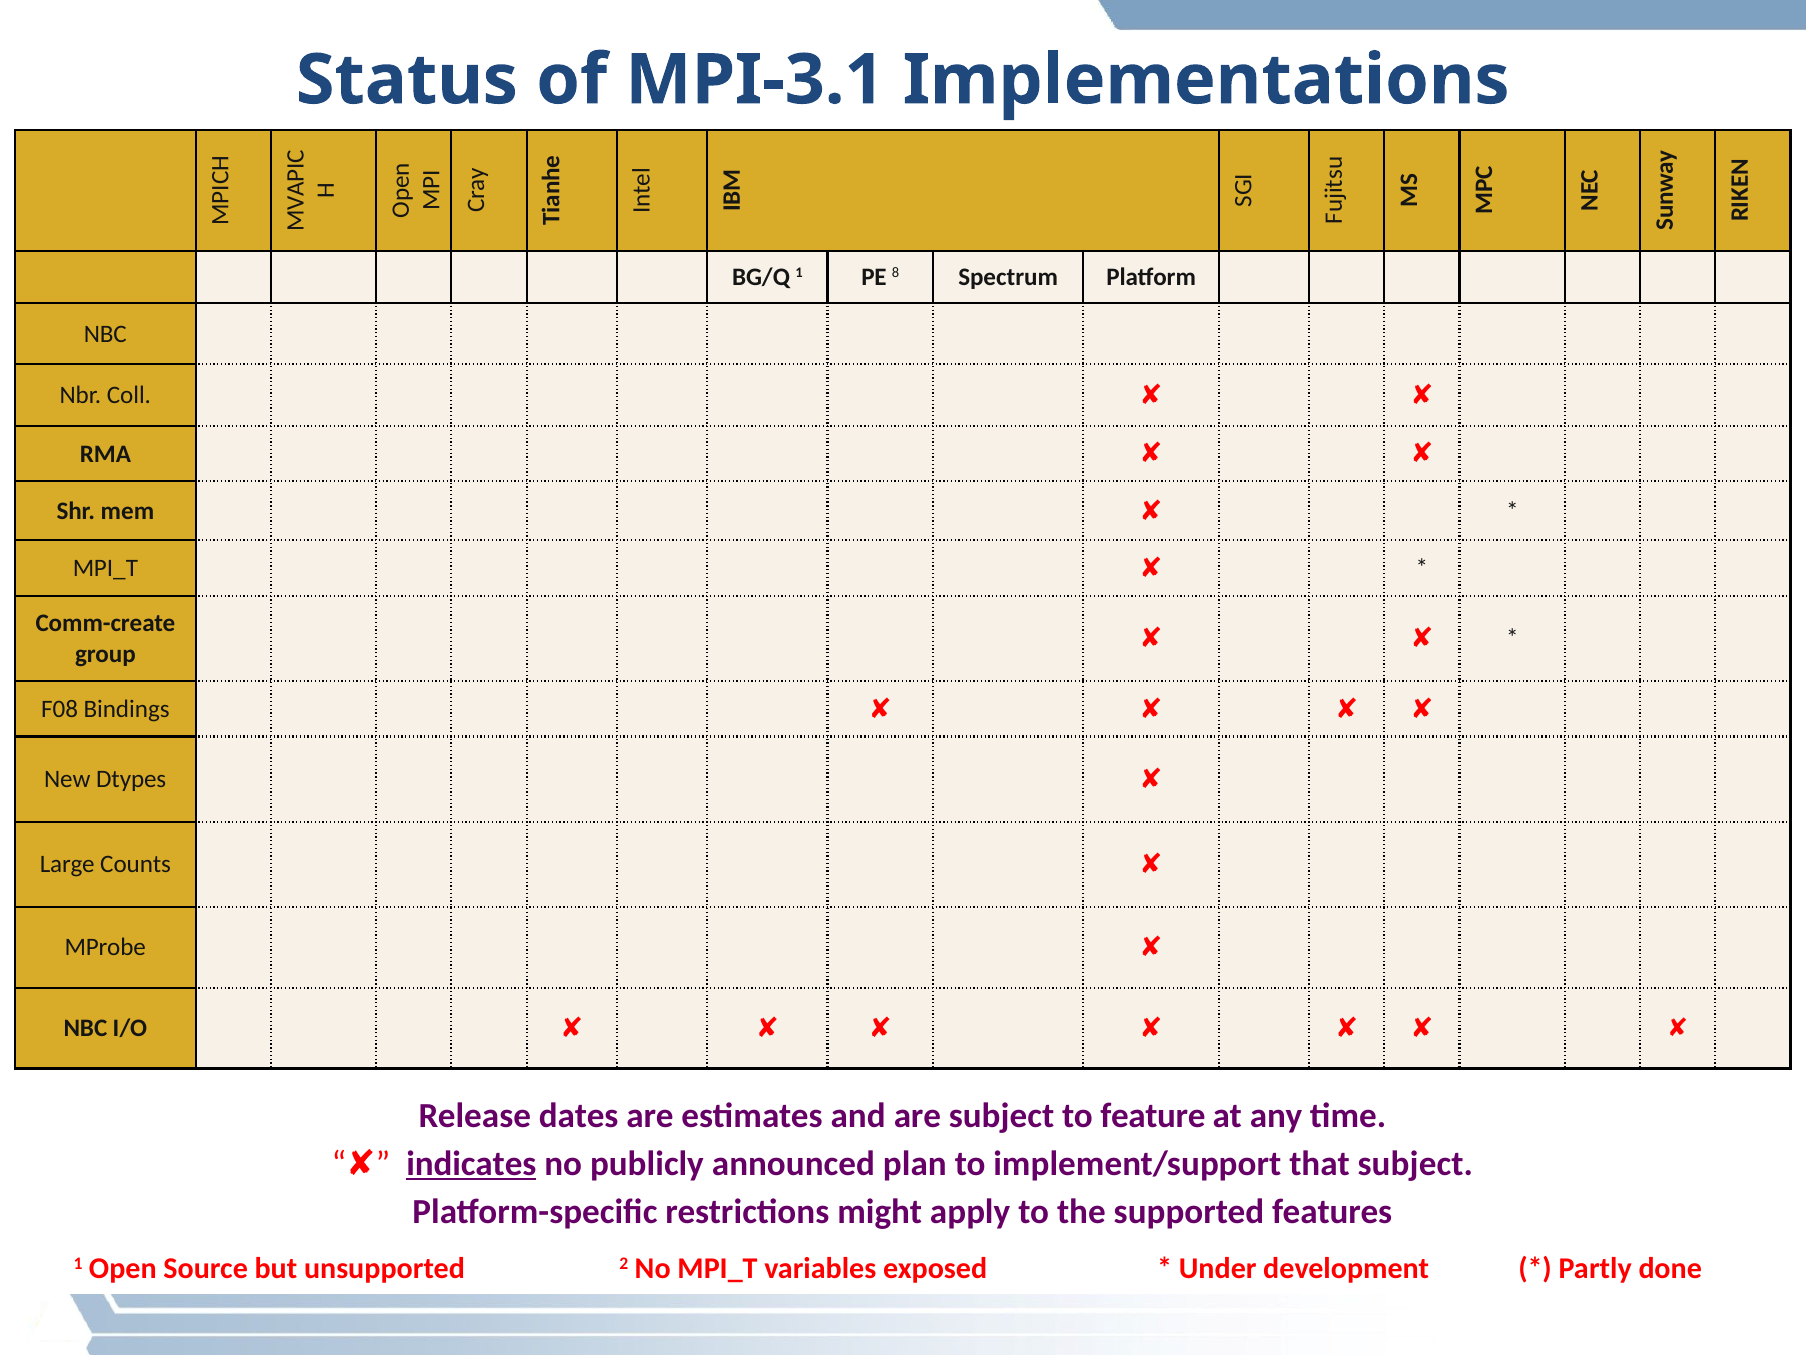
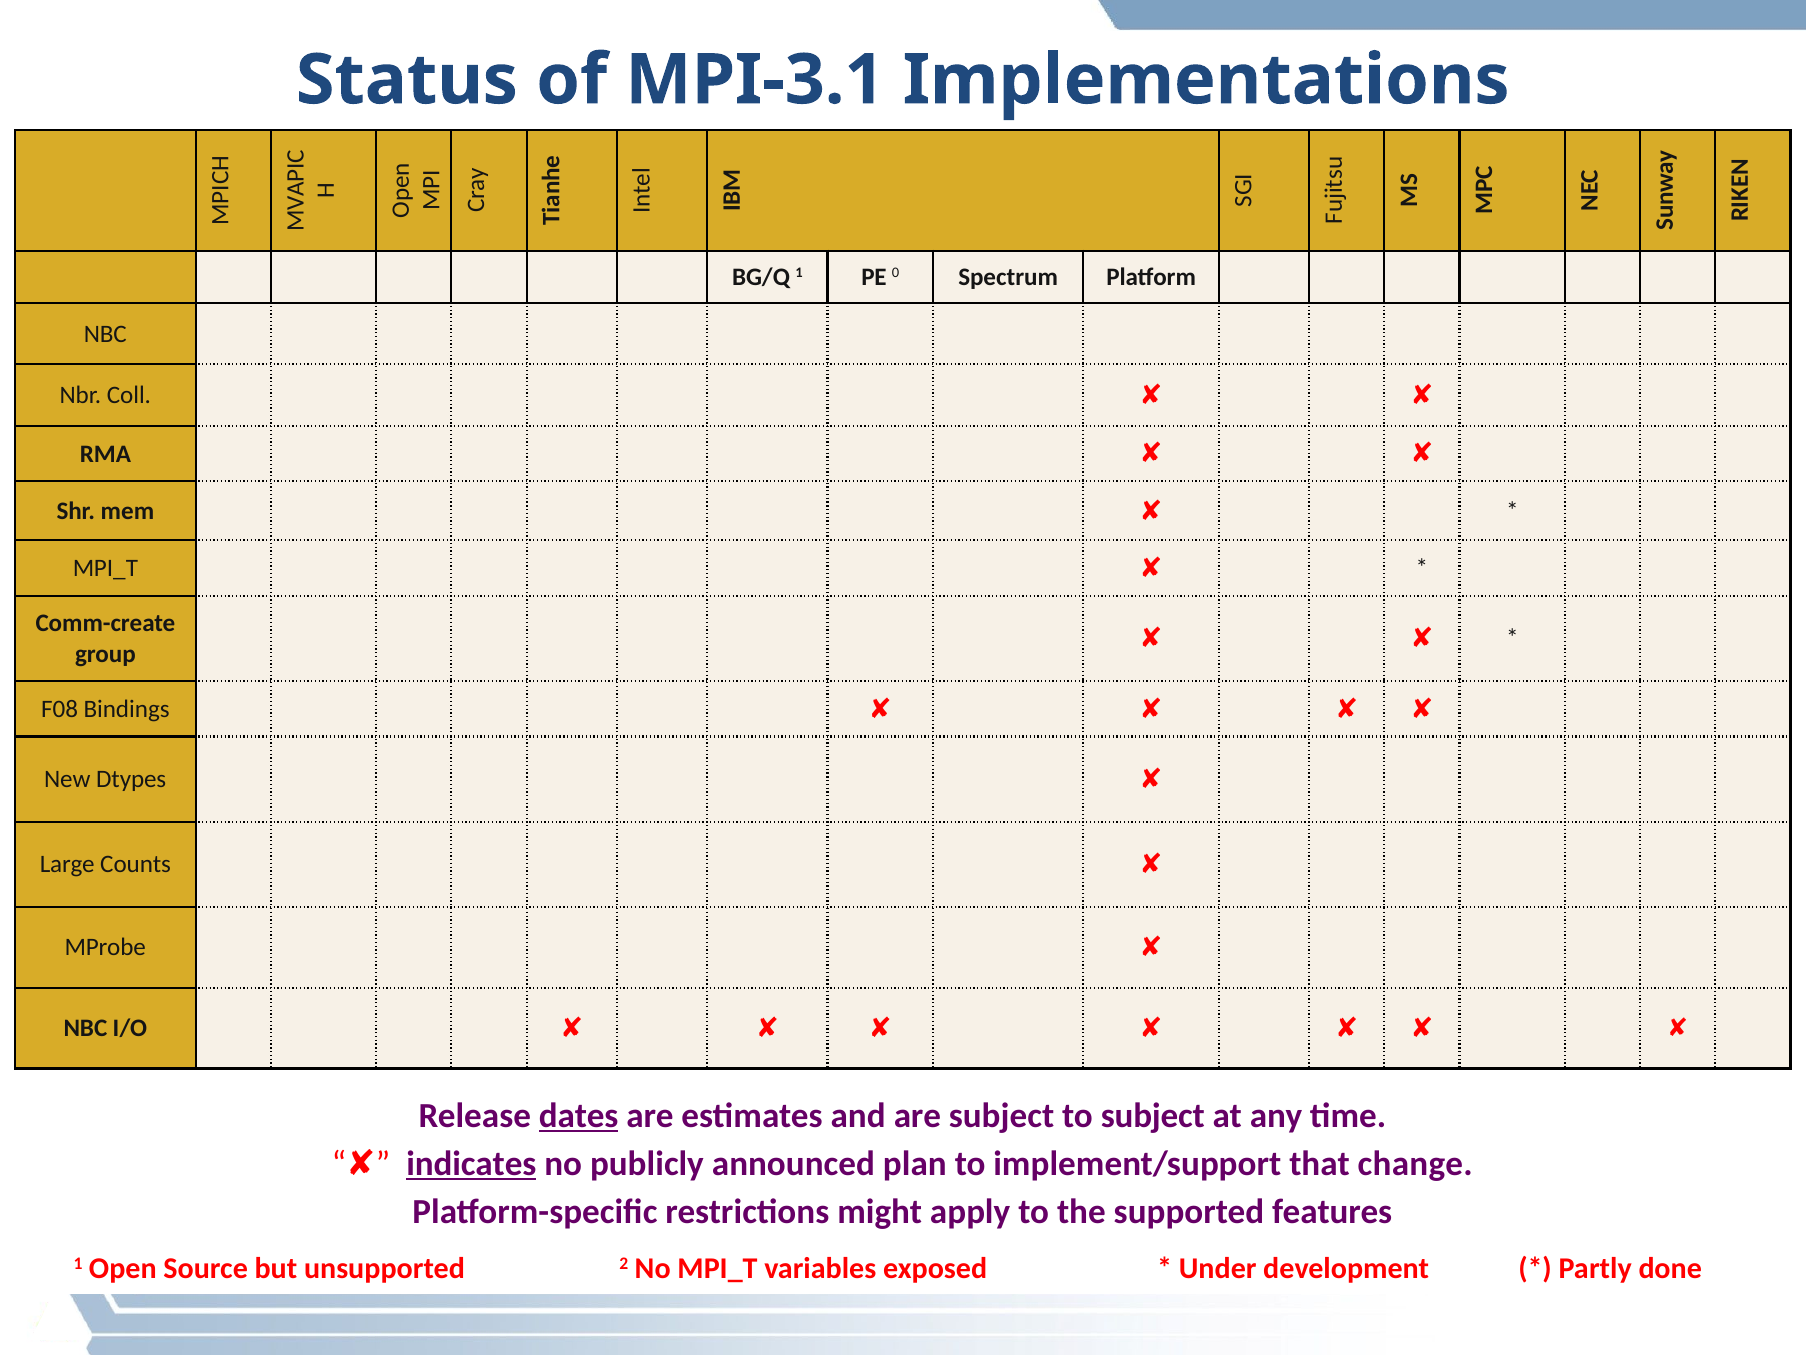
8: 8 -> 0
dates underline: none -> present
to feature: feature -> subject
that subject: subject -> change
